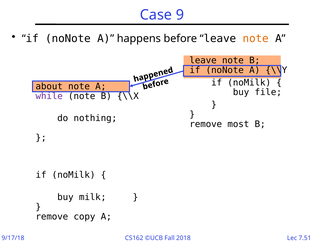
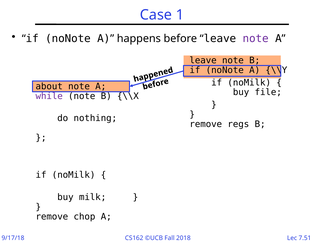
9: 9 -> 1
note at (256, 39) colour: orange -> purple
most: most -> regs
copy: copy -> chop
